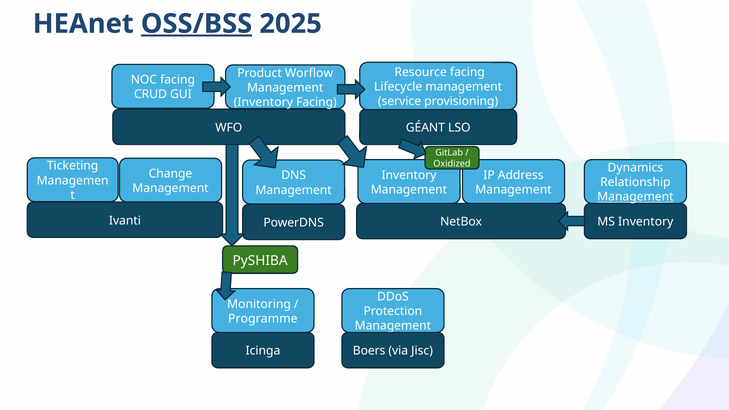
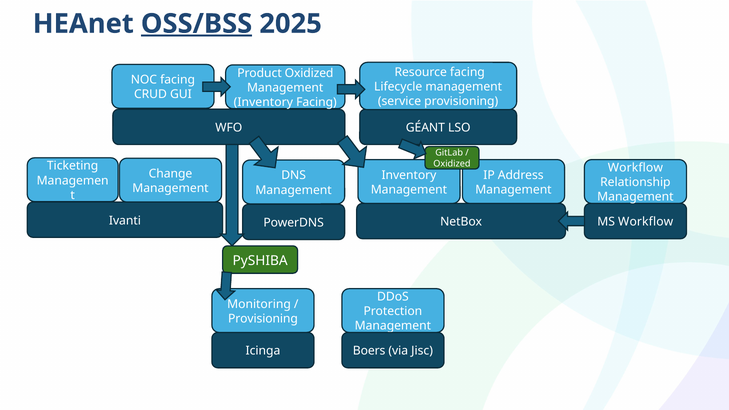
Product Worflow: Worflow -> Oxidized
Dynamics at (635, 168): Dynamics -> Workflow
Management at (635, 197) underline: present -> none
MS Inventory: Inventory -> Workflow
Programme at (263, 319): Programme -> Provisioning
